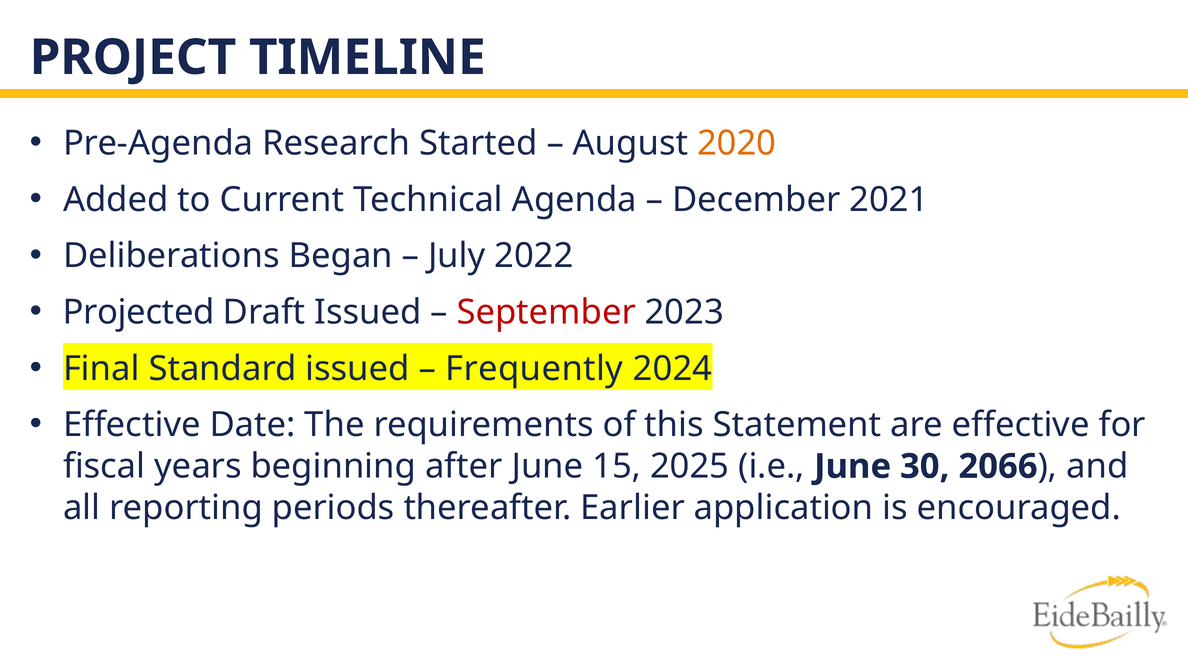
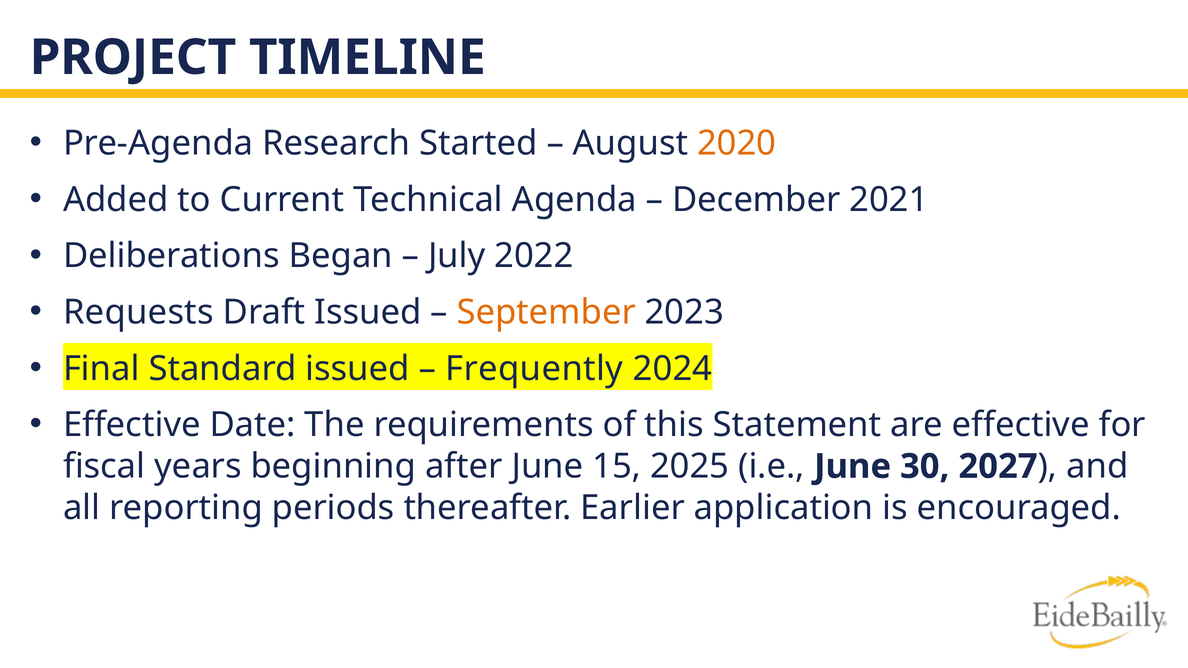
Projected: Projected -> Requests
September colour: red -> orange
2066: 2066 -> 2027
